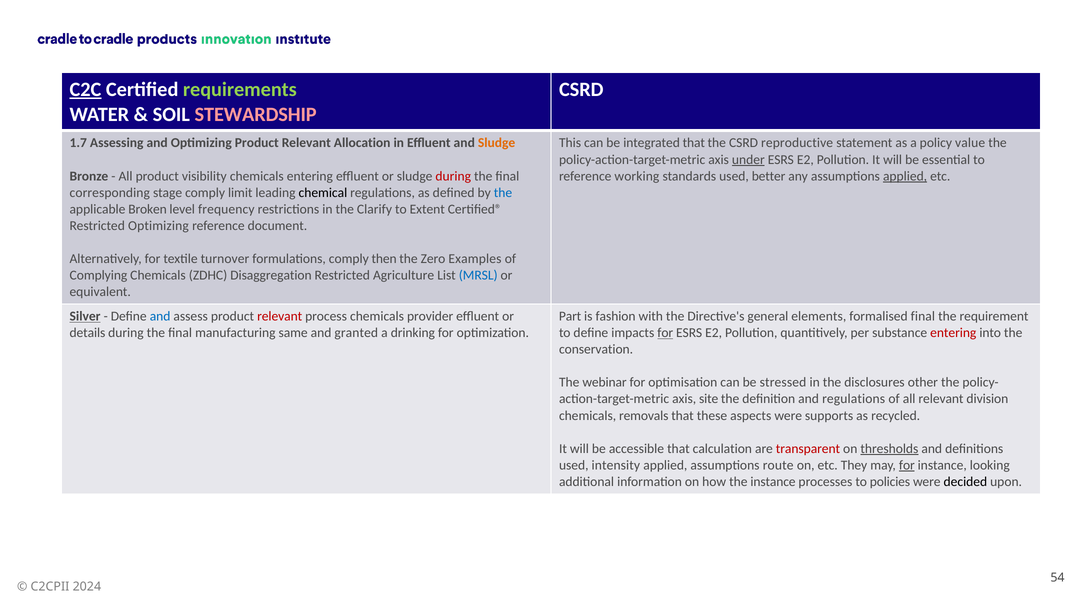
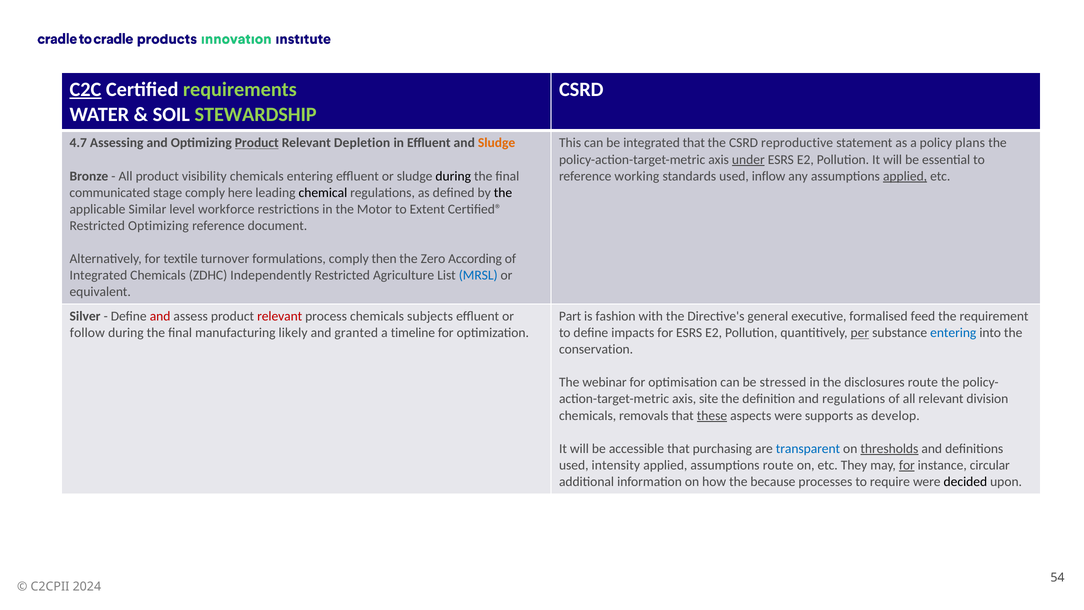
STEWARDSHIP colour: pink -> light green
1.7: 1.7 -> 4.7
Product at (257, 143) underline: none -> present
Allocation: Allocation -> Depletion
value: value -> plans
during at (453, 176) colour: red -> black
better: better -> inflow
corresponding: corresponding -> communicated
limit: limit -> here
the at (503, 193) colour: blue -> black
Broken: Broken -> Similar
frequency: frequency -> workforce
Clarify: Clarify -> Motor
Examples: Examples -> According
Complying at (98, 275): Complying -> Integrated
Disaggregation: Disaggregation -> Independently
Silver underline: present -> none
and at (160, 316) colour: blue -> red
provider: provider -> subjects
elements: elements -> executive
formalised final: final -> feed
details: details -> follow
same: same -> likely
drinking: drinking -> timeline
for at (665, 333) underline: present -> none
per underline: none -> present
entering at (953, 333) colour: red -> blue
disclosures other: other -> route
these underline: none -> present
recycled: recycled -> develop
calculation: calculation -> purchasing
transparent colour: red -> blue
looking: looking -> circular
the instance: instance -> because
policies: policies -> require
